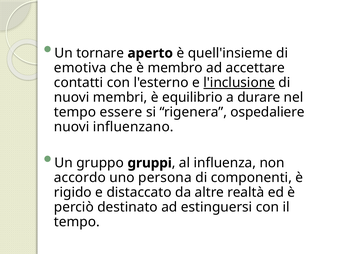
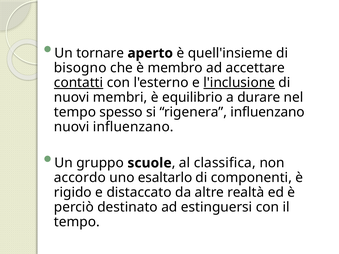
emotiva: emotiva -> bisogno
contatti underline: none -> present
essere: essere -> spesso
rigenera ospedaliere: ospedaliere -> influenzano
gruppi: gruppi -> scuole
influenza: influenza -> classifica
persona: persona -> esaltarlo
